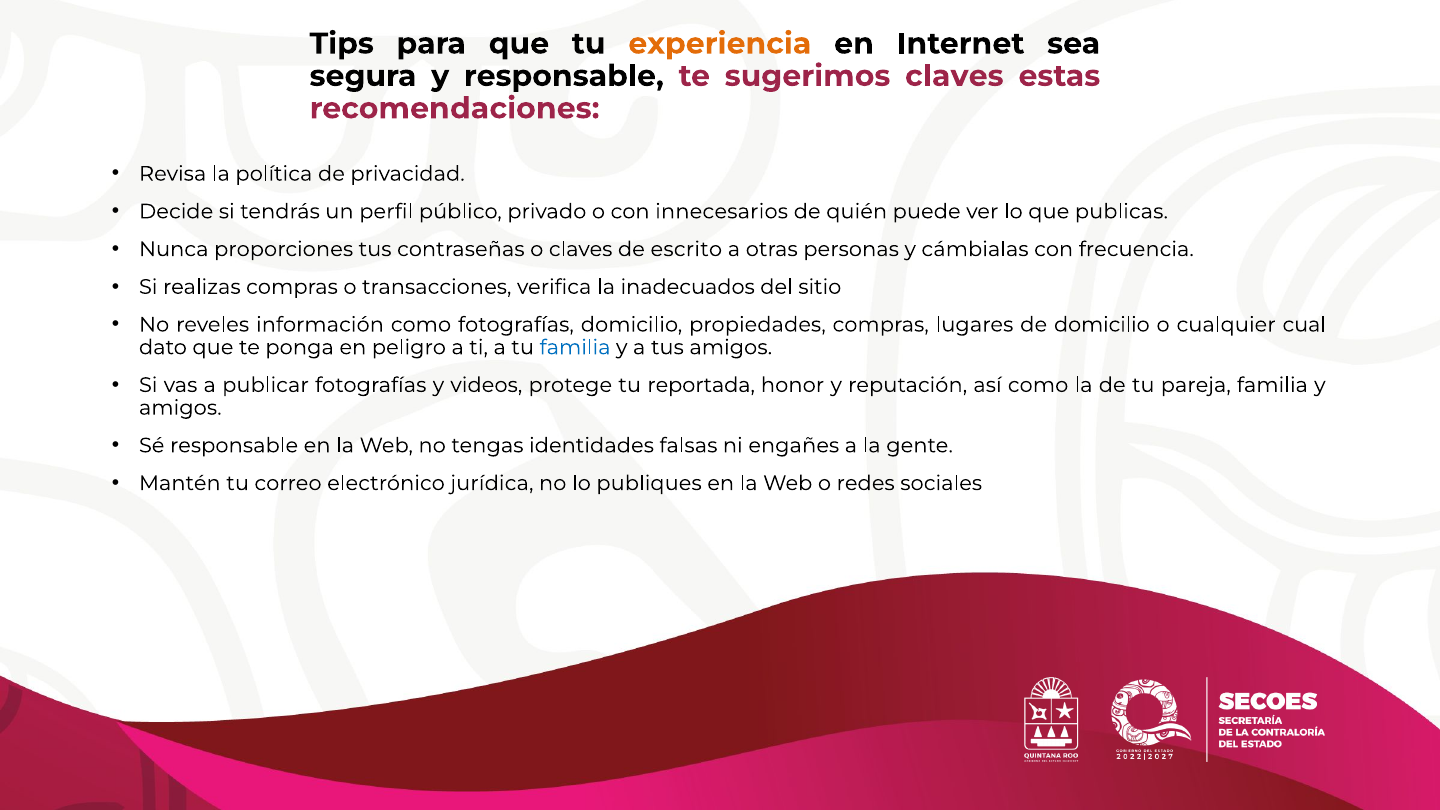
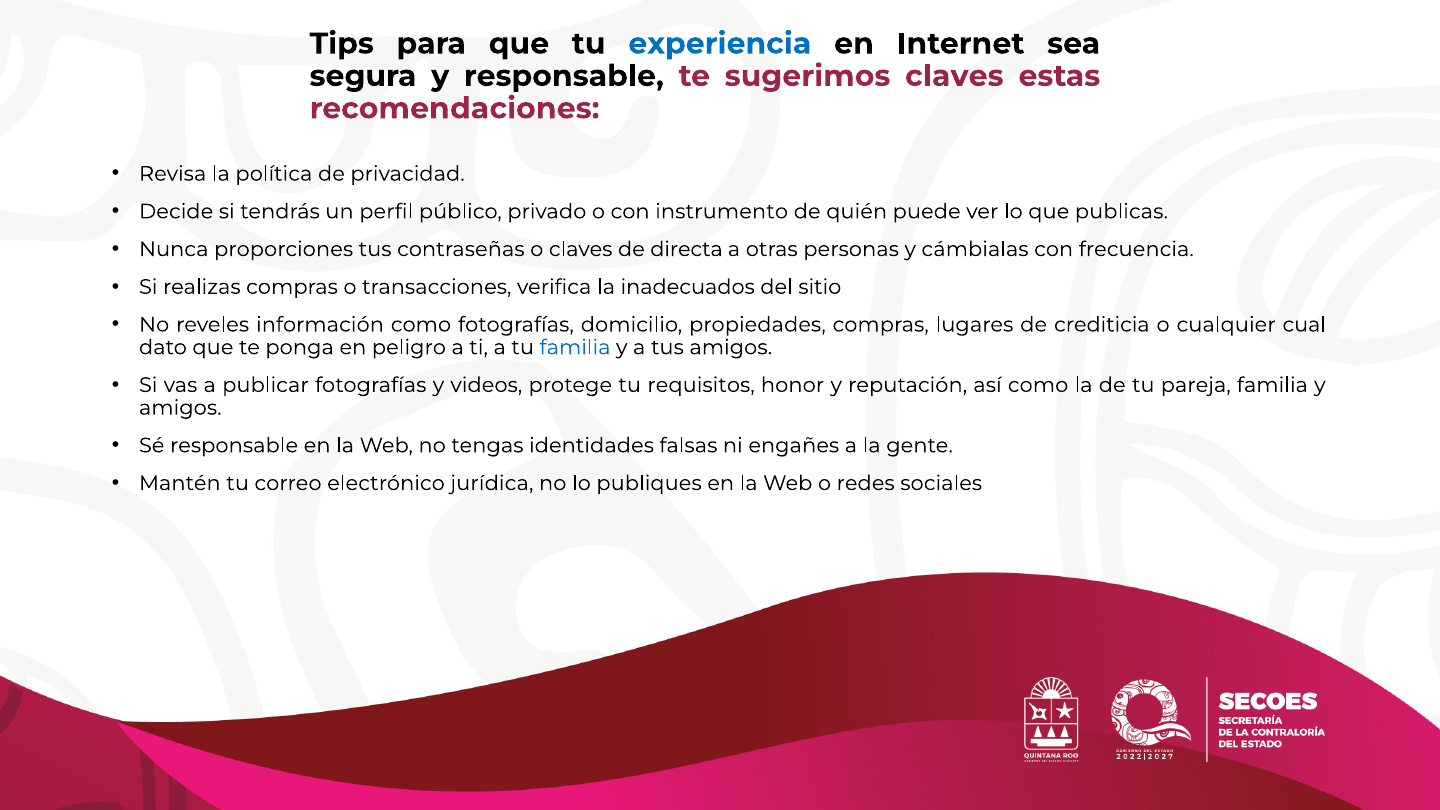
experiencia colour: orange -> blue
innecesarios: innecesarios -> instrumento
escrito: escrito -> directa
de domicilio: domicilio -> crediticia
reportada: reportada -> requisitos
